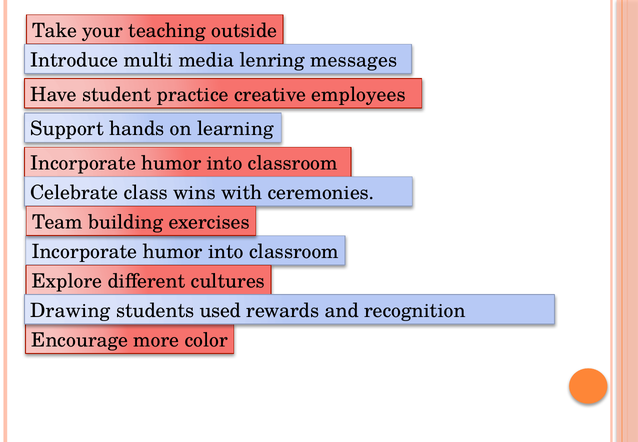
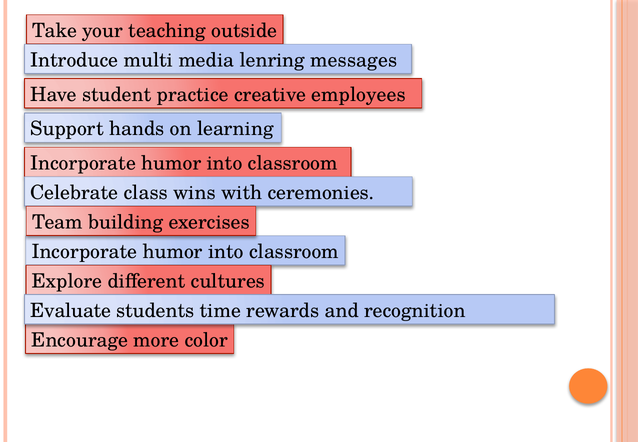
Drawing: Drawing -> Evaluate
used: used -> time
